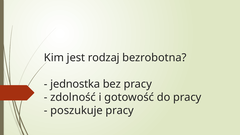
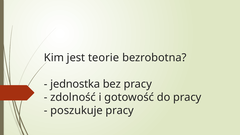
rodzaj: rodzaj -> teorie
